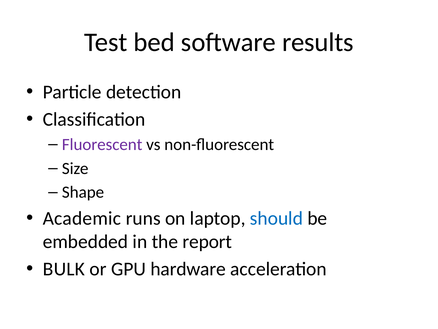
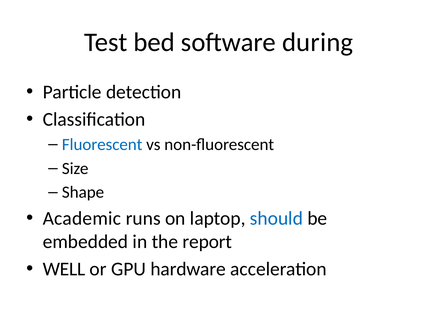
results: results -> during
Fluorescent colour: purple -> blue
BULK: BULK -> WELL
